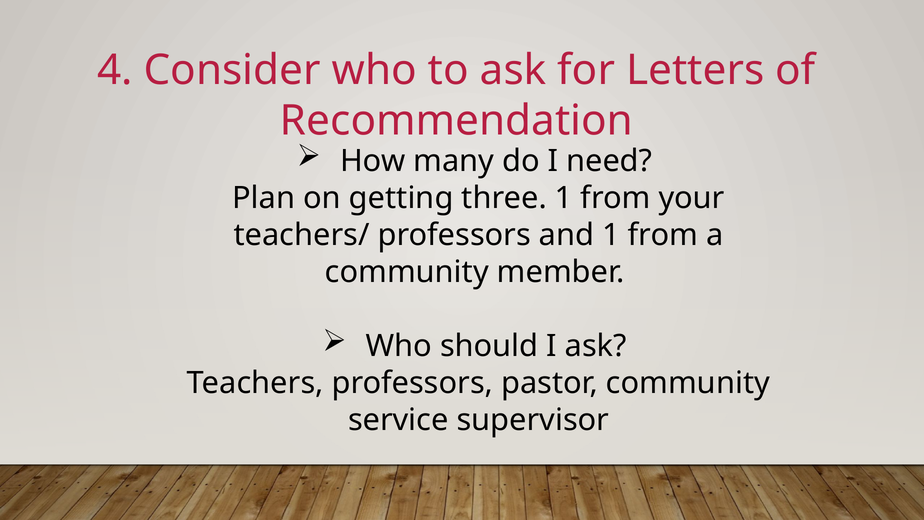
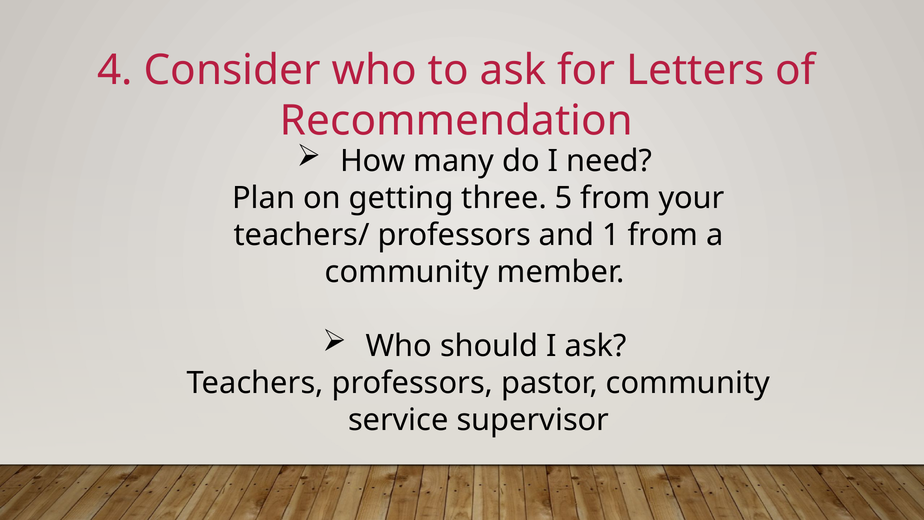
three 1: 1 -> 5
